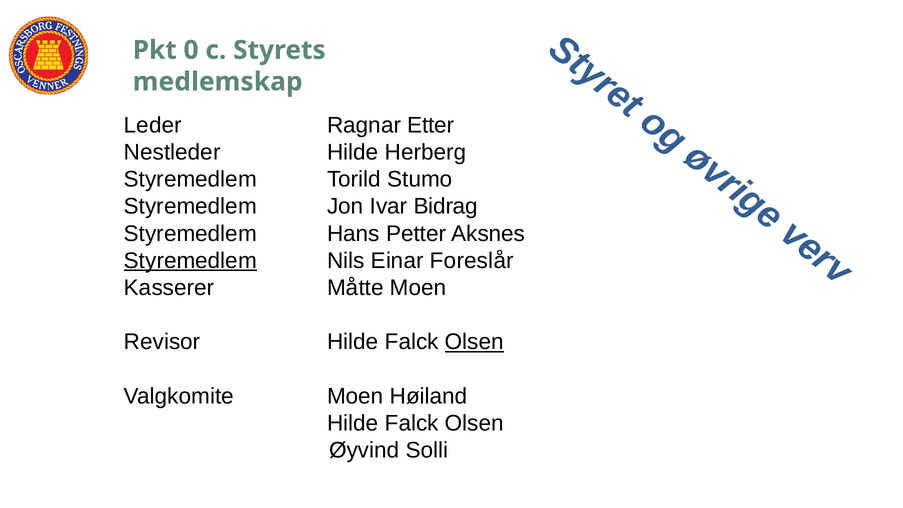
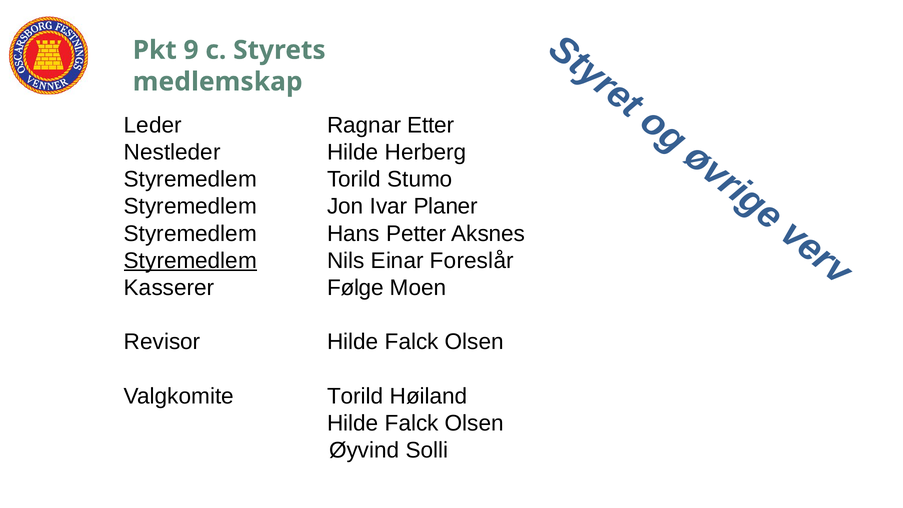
0: 0 -> 9
Bidrag: Bidrag -> Planer
Måtte: Måtte -> Følge
Olsen at (474, 342) underline: present -> none
Valgkomite Moen: Moen -> Torild
